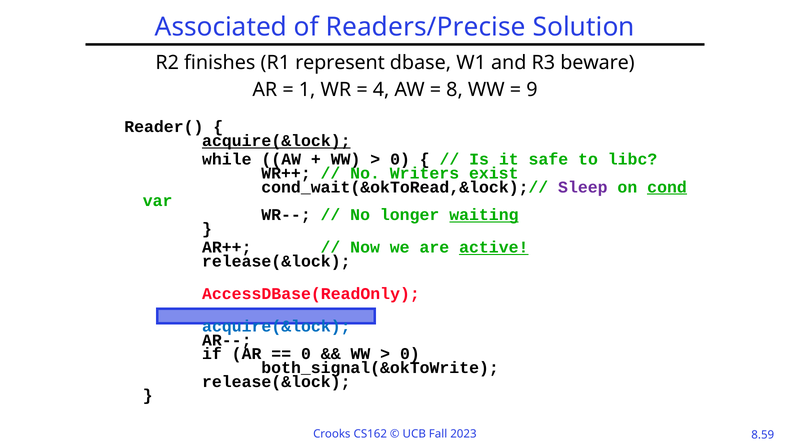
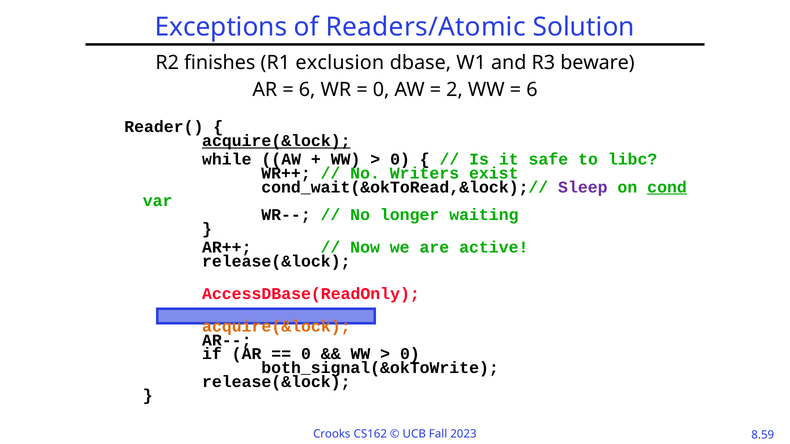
Associated: Associated -> Exceptions
Readers/Precise: Readers/Precise -> Readers/Atomic
represent: represent -> exclusion
1 at (307, 90): 1 -> 6
4 at (381, 90): 4 -> 0
8: 8 -> 2
9 at (532, 90): 9 -> 6
waiting underline: present -> none
active underline: present -> none
acquire(&lock at (276, 327) colour: blue -> orange
